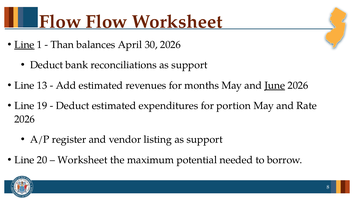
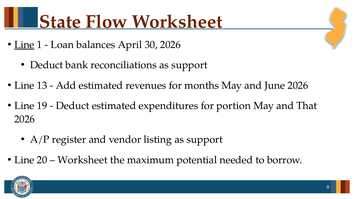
Flow at (60, 22): Flow -> State
Than: Than -> Loan
June underline: present -> none
Rate: Rate -> That
